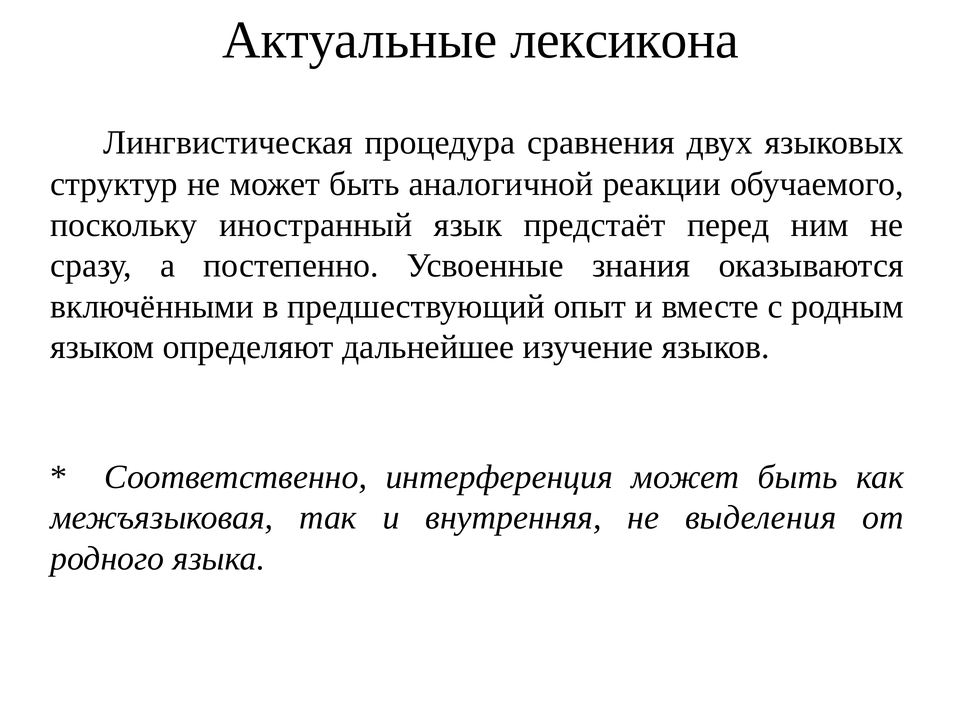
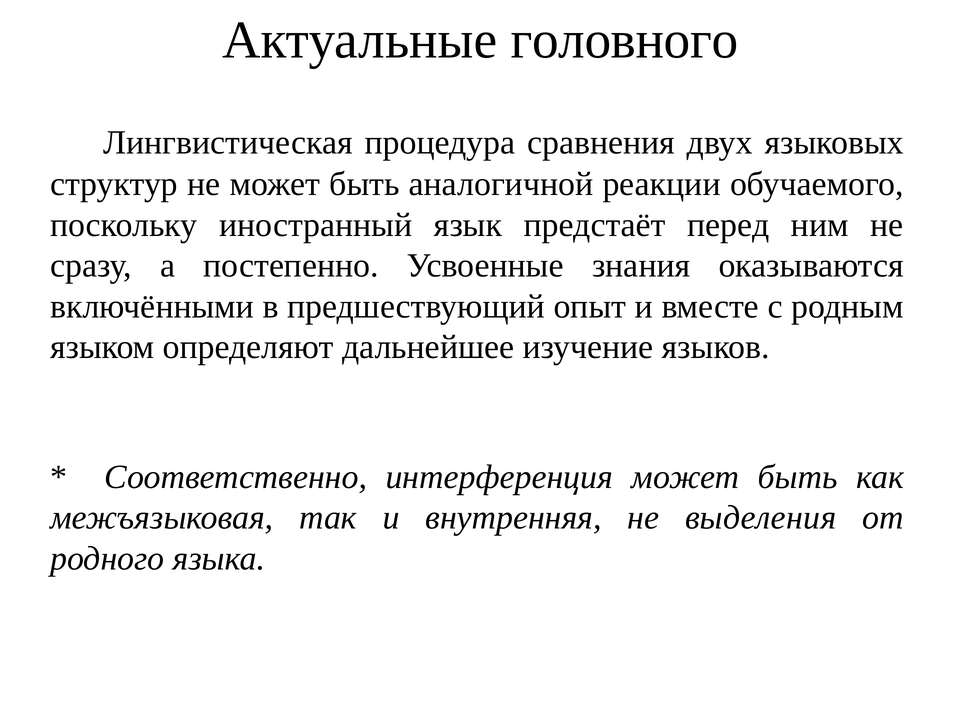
лексикона: лексикона -> головного
